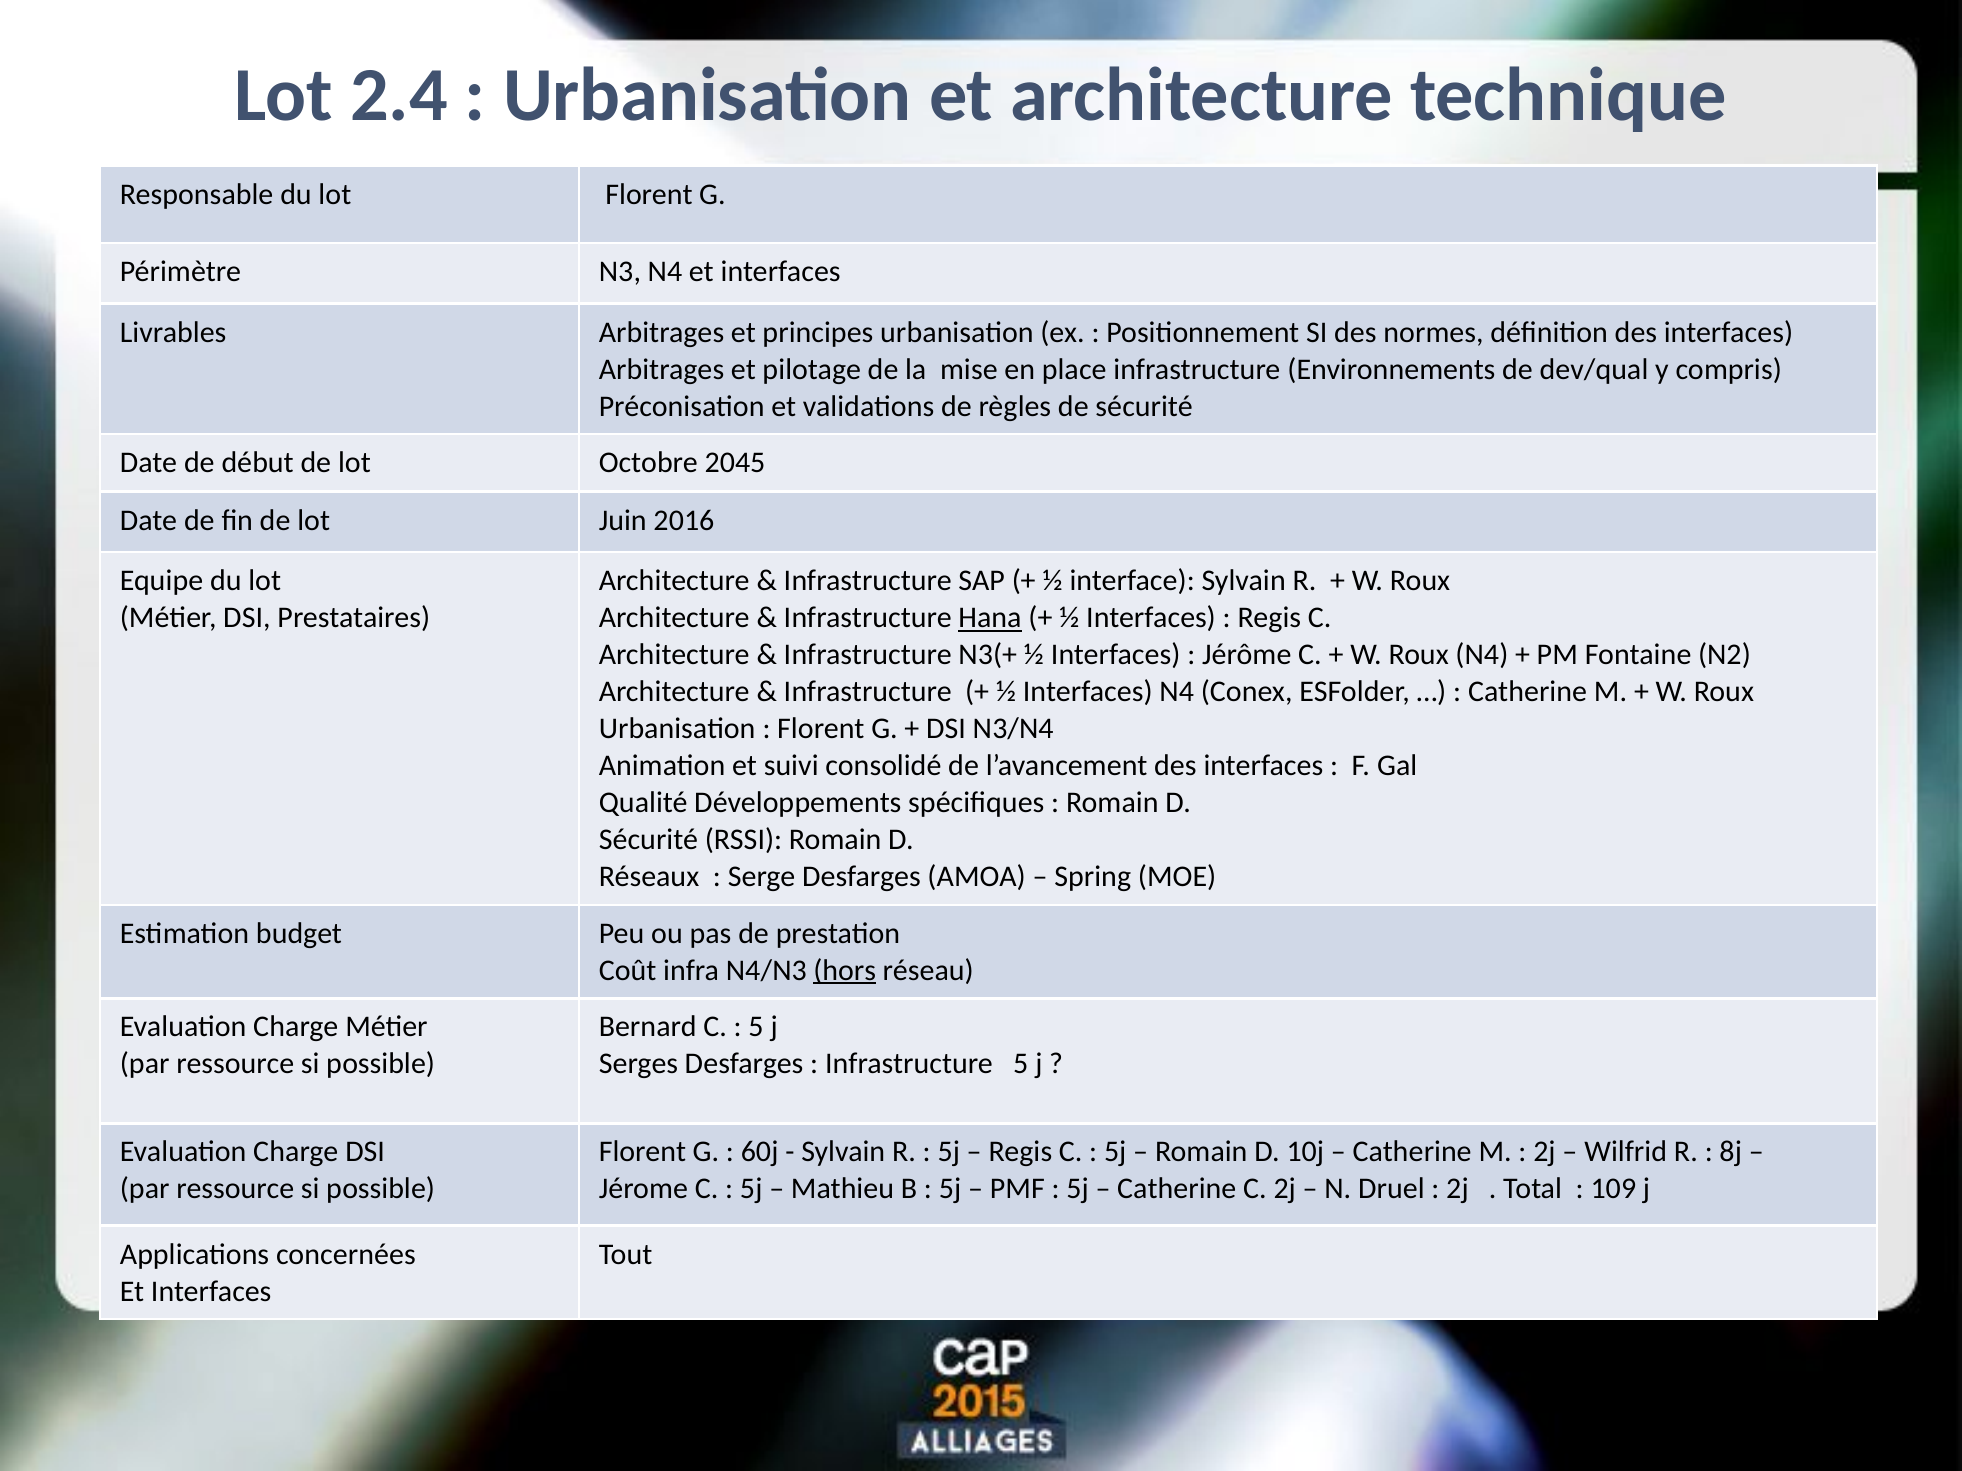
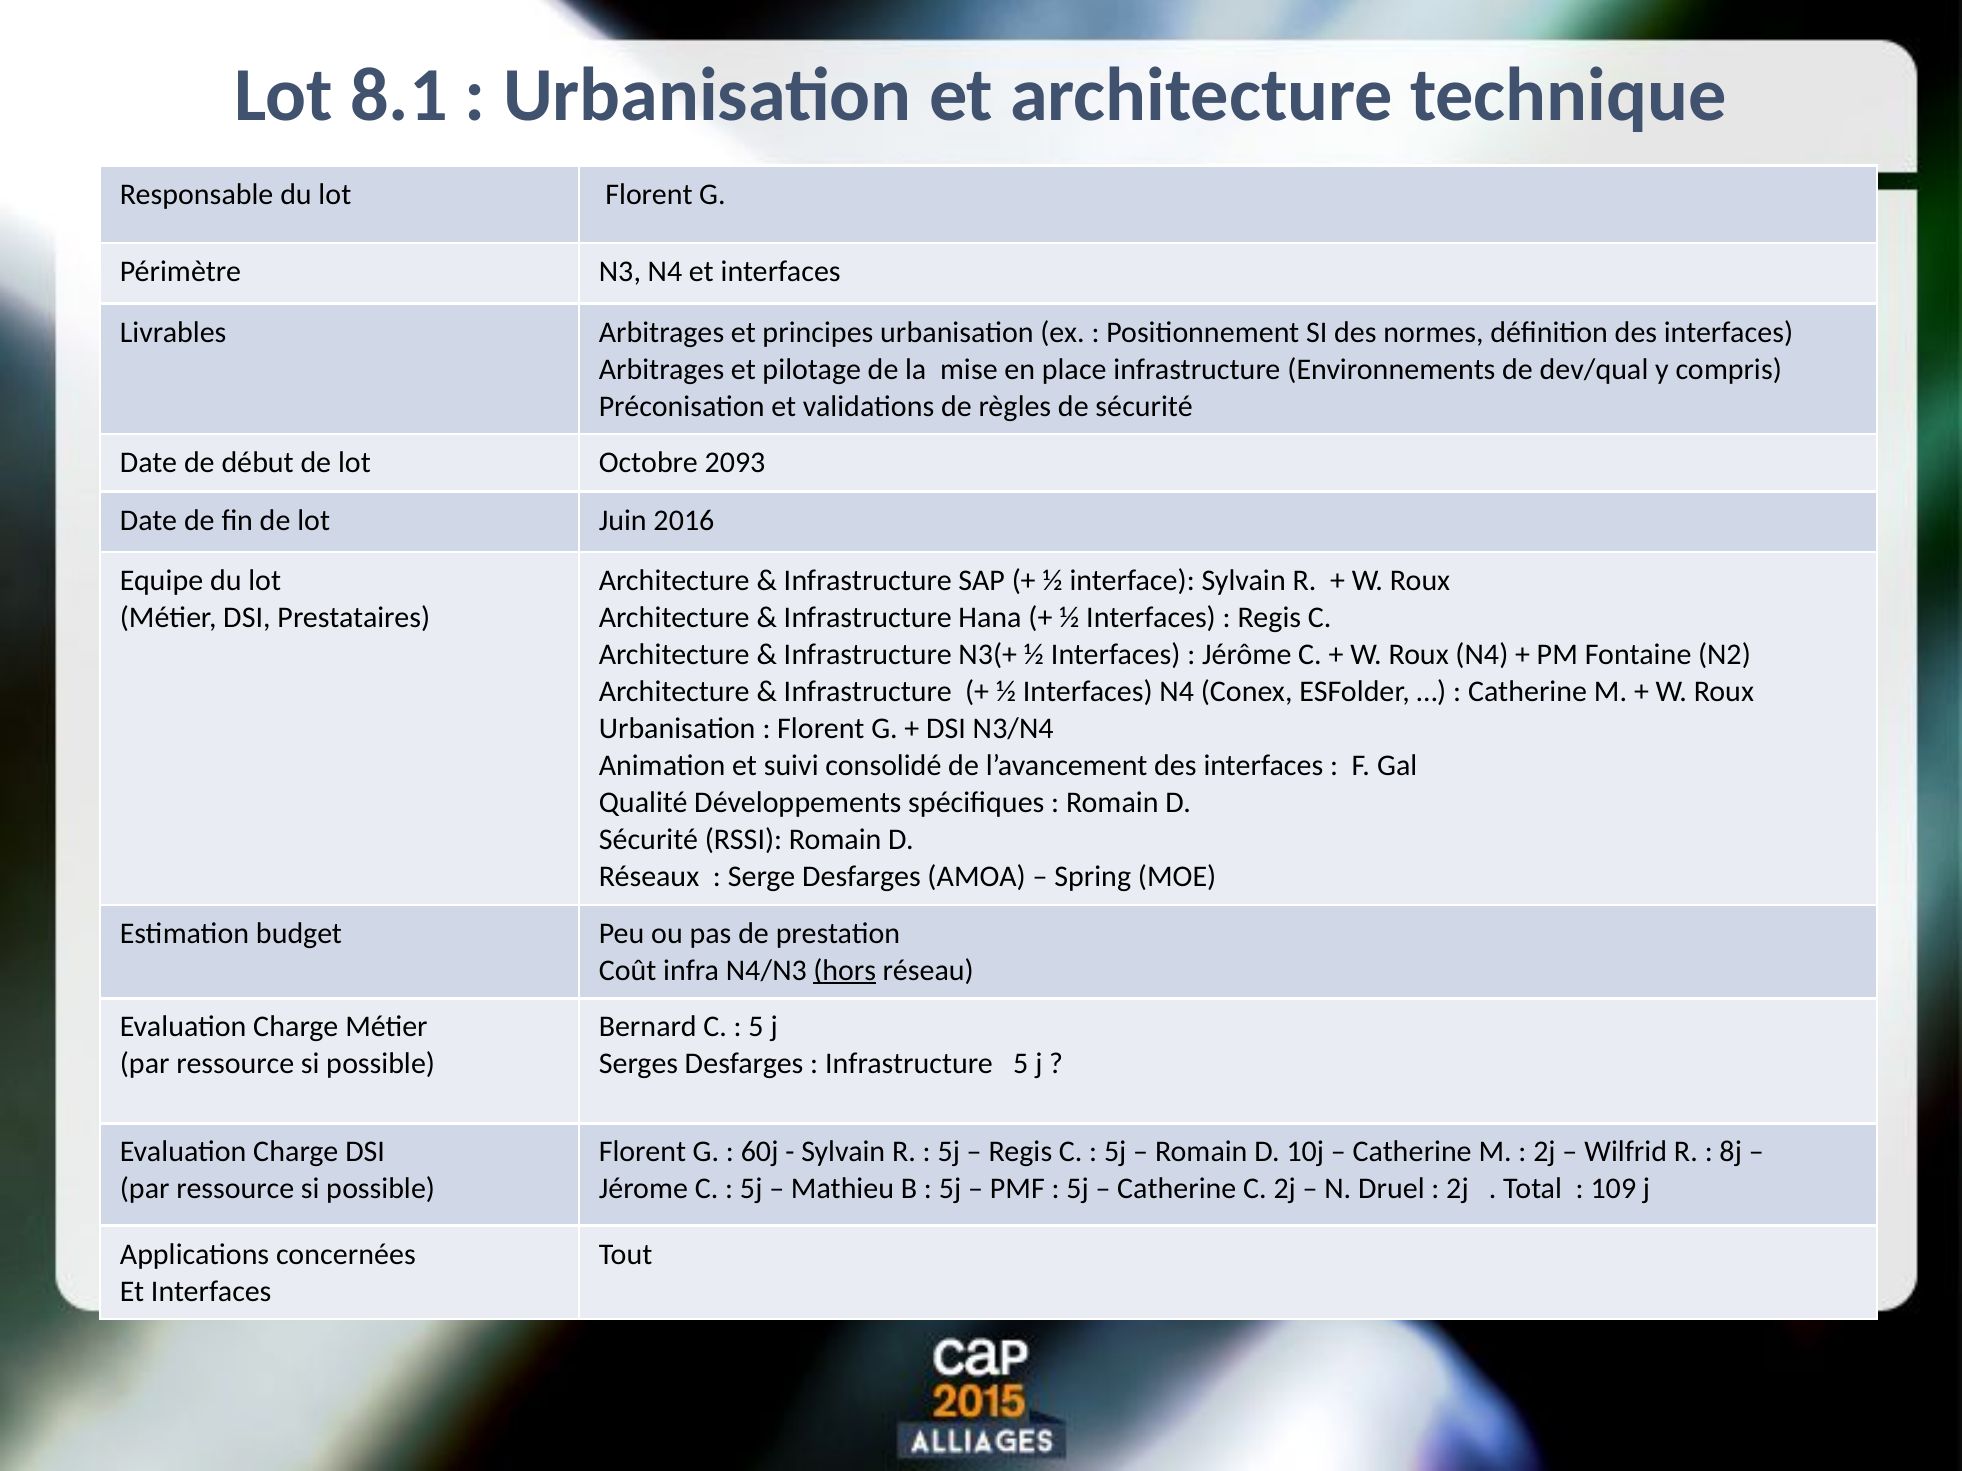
2.4: 2.4 -> 8.1
2045: 2045 -> 2093
Hana underline: present -> none
